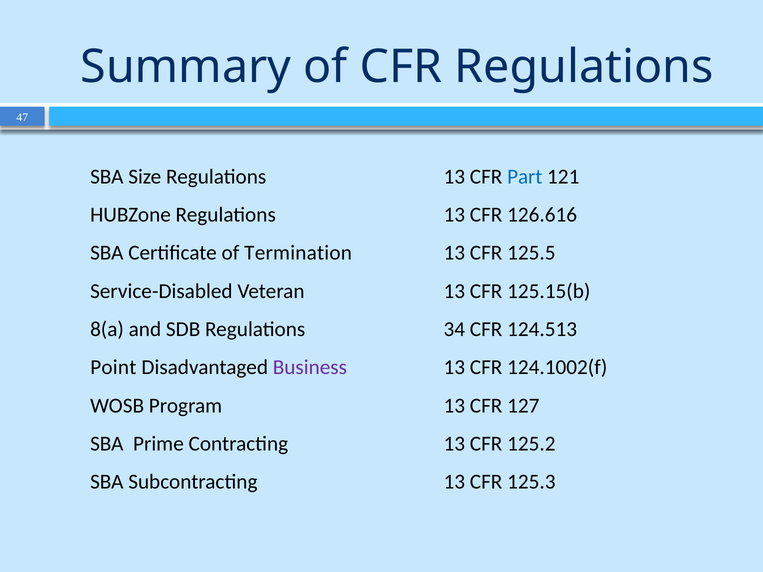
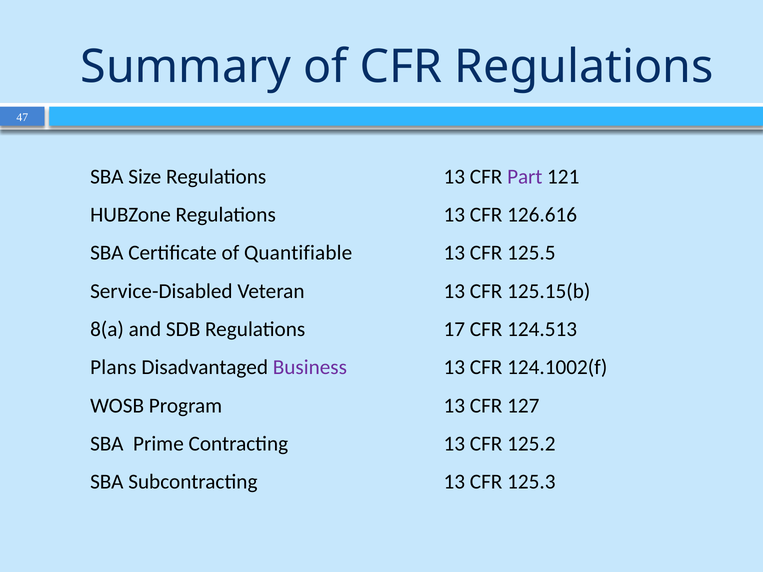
Part colour: blue -> purple
Termination: Termination -> Quantifiable
34: 34 -> 17
Point: Point -> Plans
